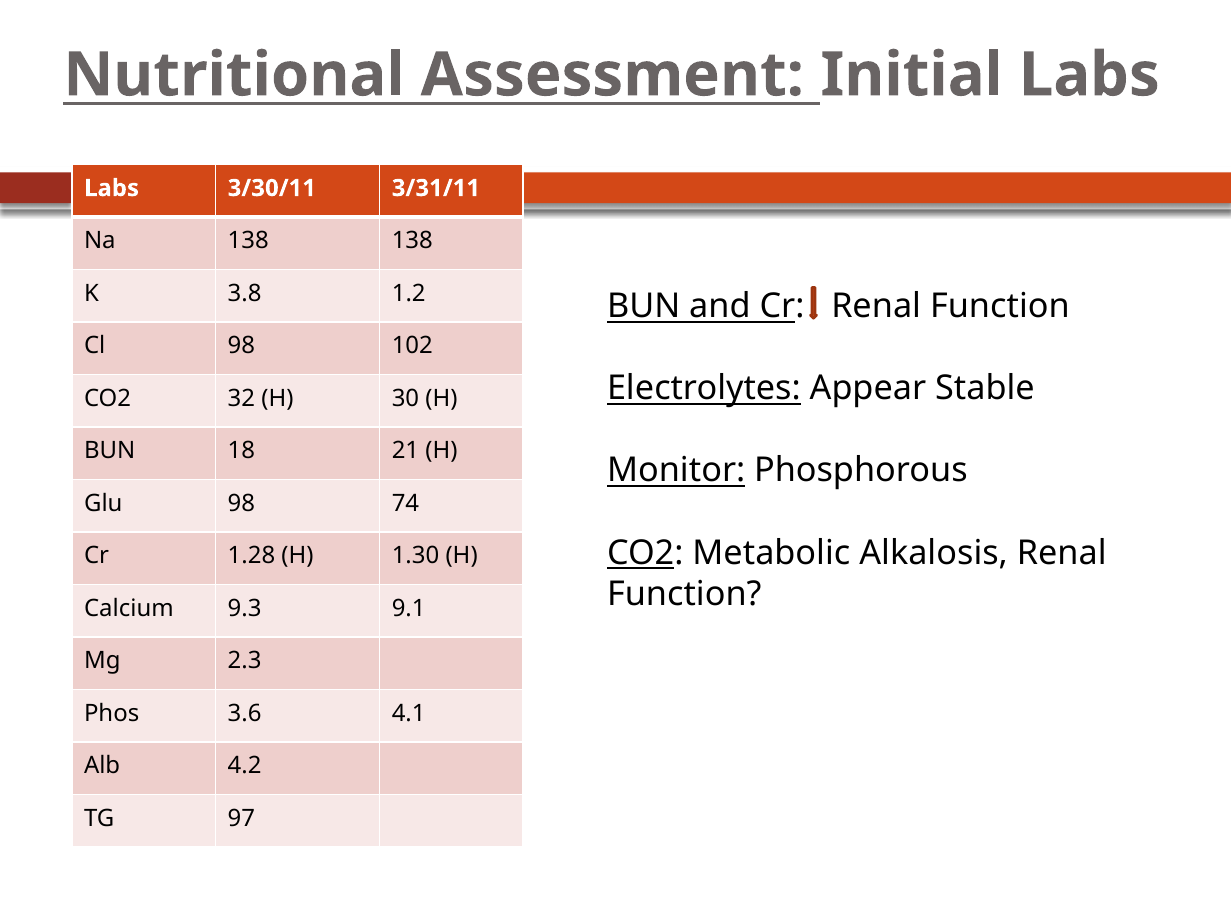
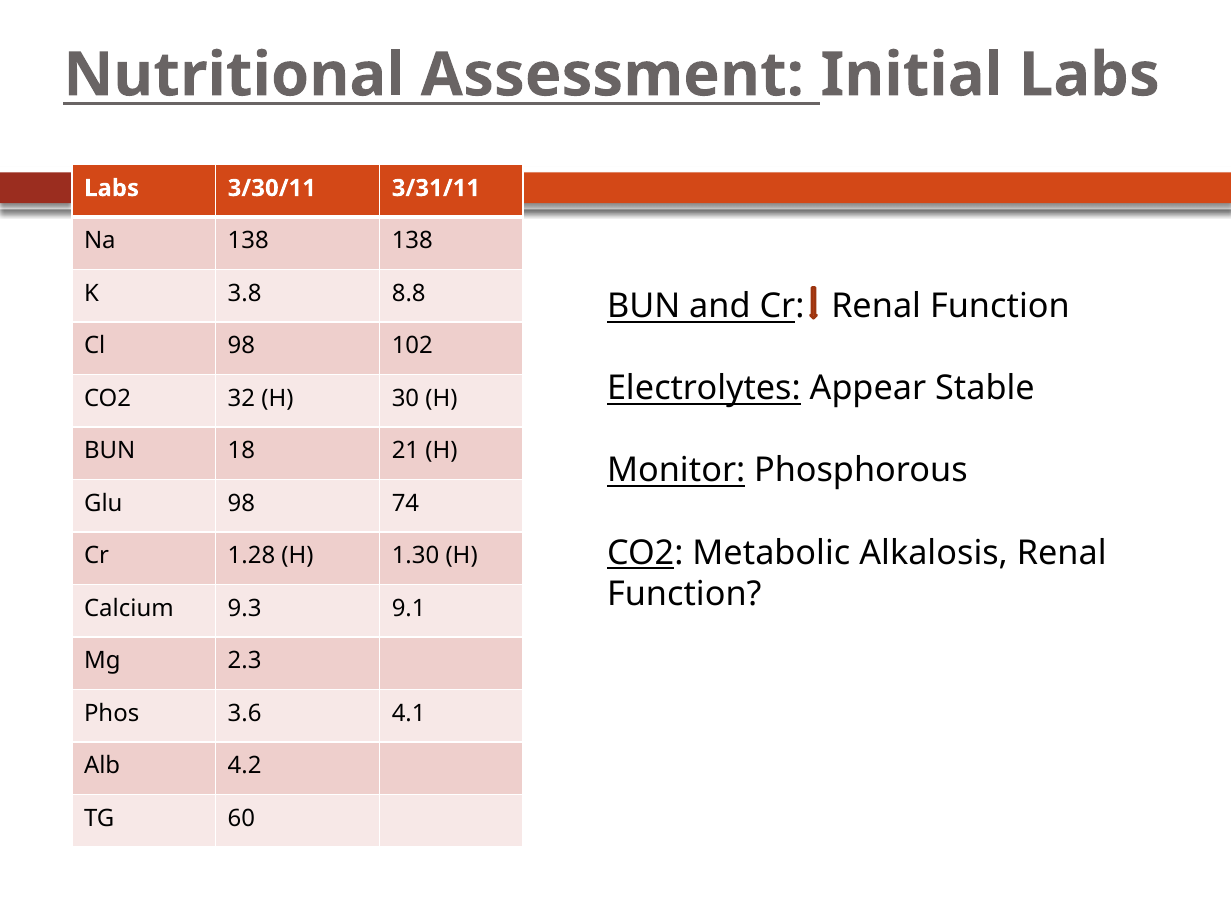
1.2: 1.2 -> 8.8
97: 97 -> 60
